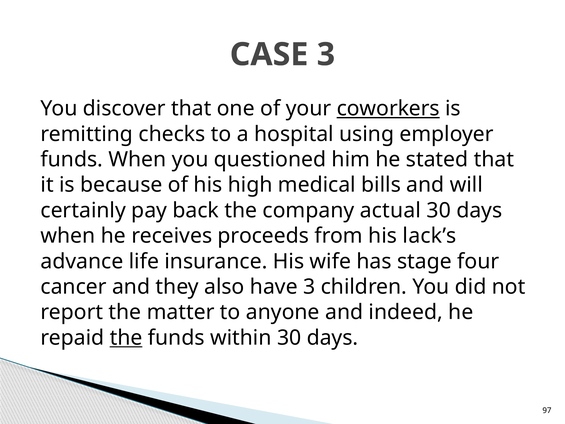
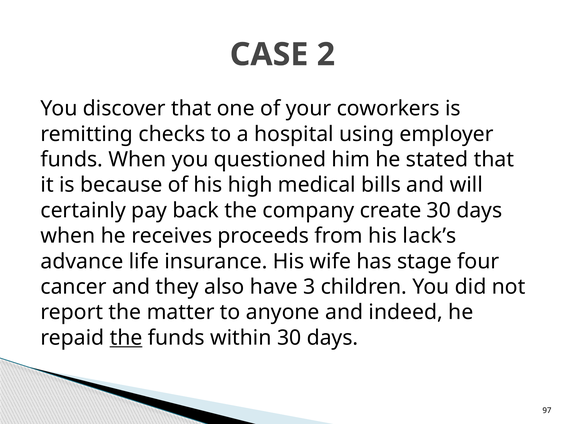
CASE 3: 3 -> 2
coworkers underline: present -> none
actual: actual -> create
